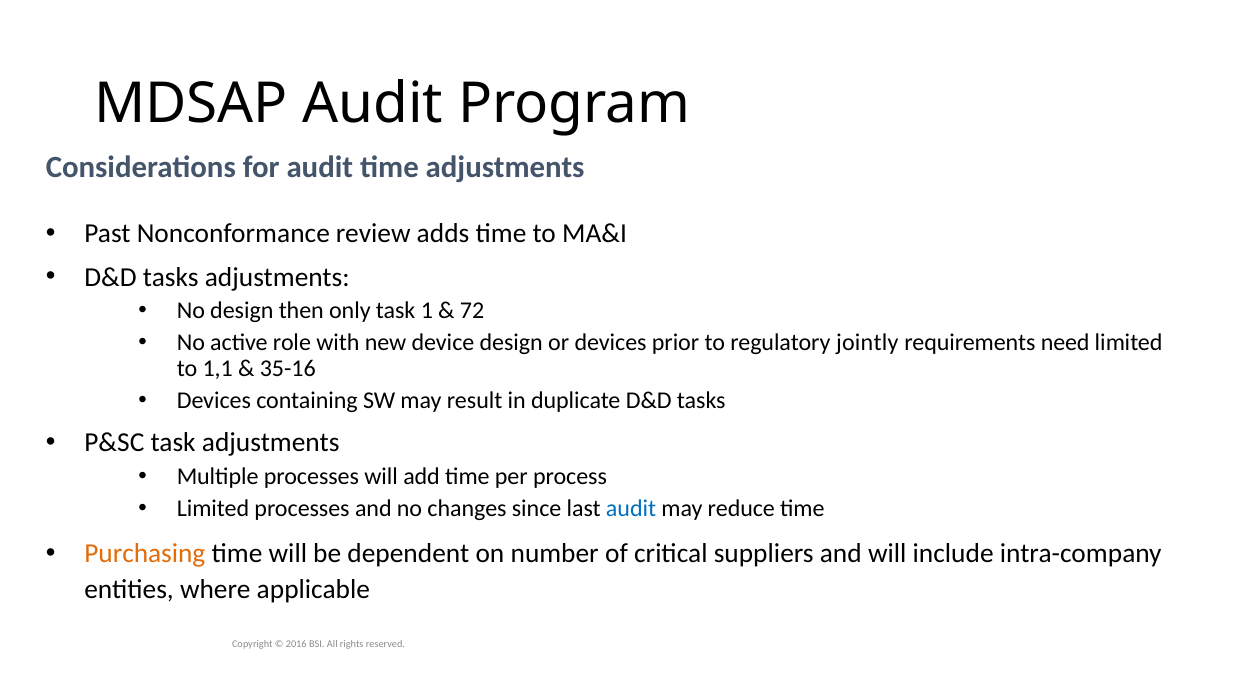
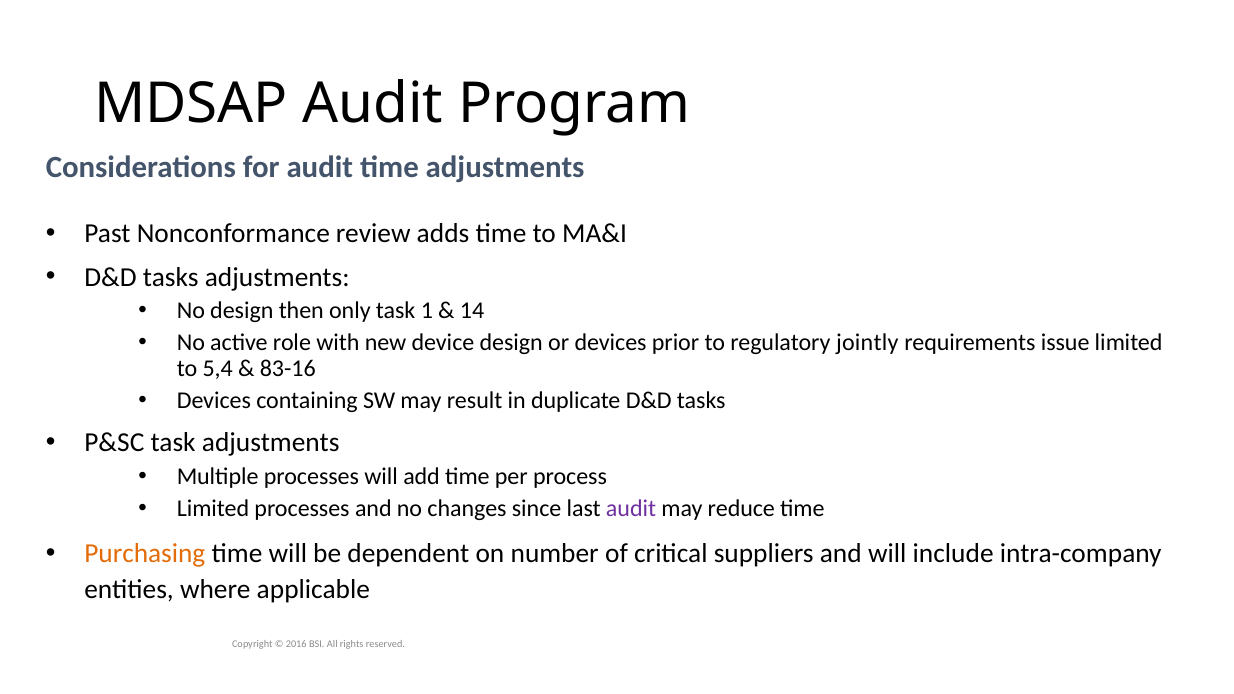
72: 72 -> 14
need: need -> issue
1,1: 1,1 -> 5,4
35-16: 35-16 -> 83-16
audit at (631, 509) colour: blue -> purple
